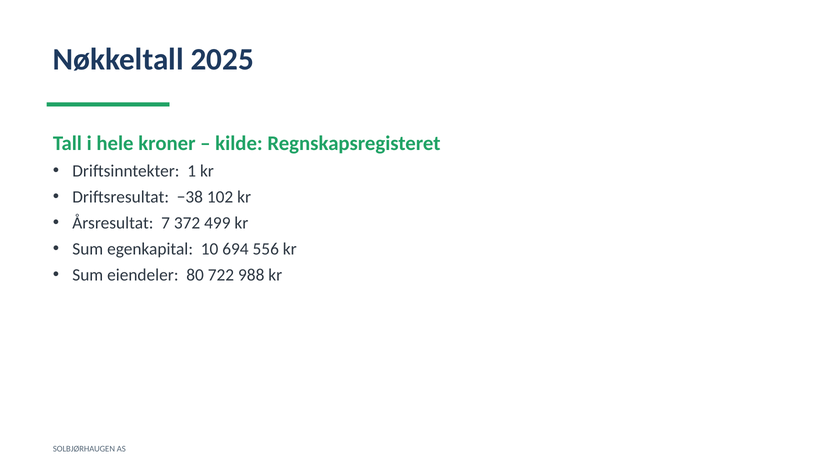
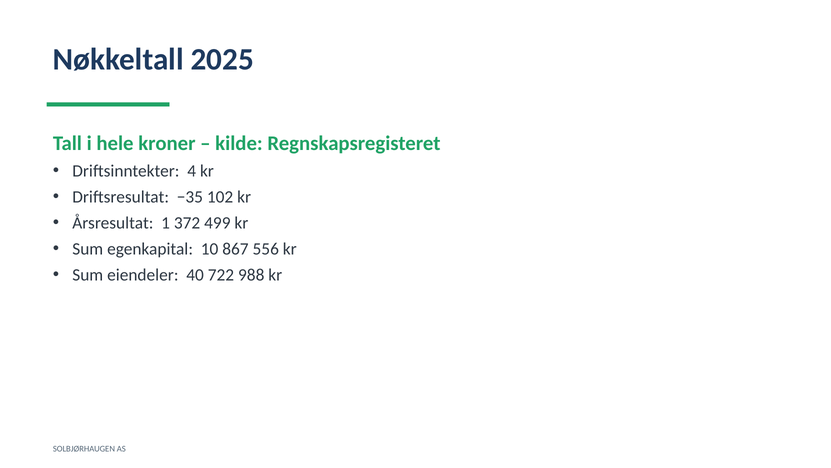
1: 1 -> 4
−38: −38 -> −35
7: 7 -> 1
694: 694 -> 867
80: 80 -> 40
